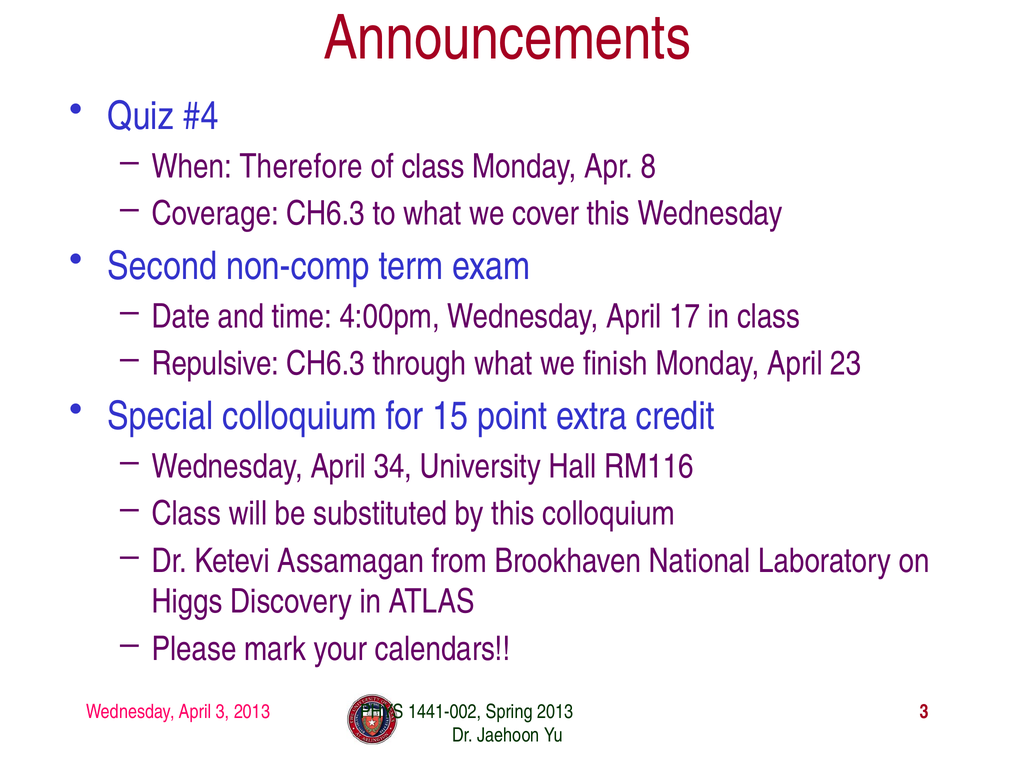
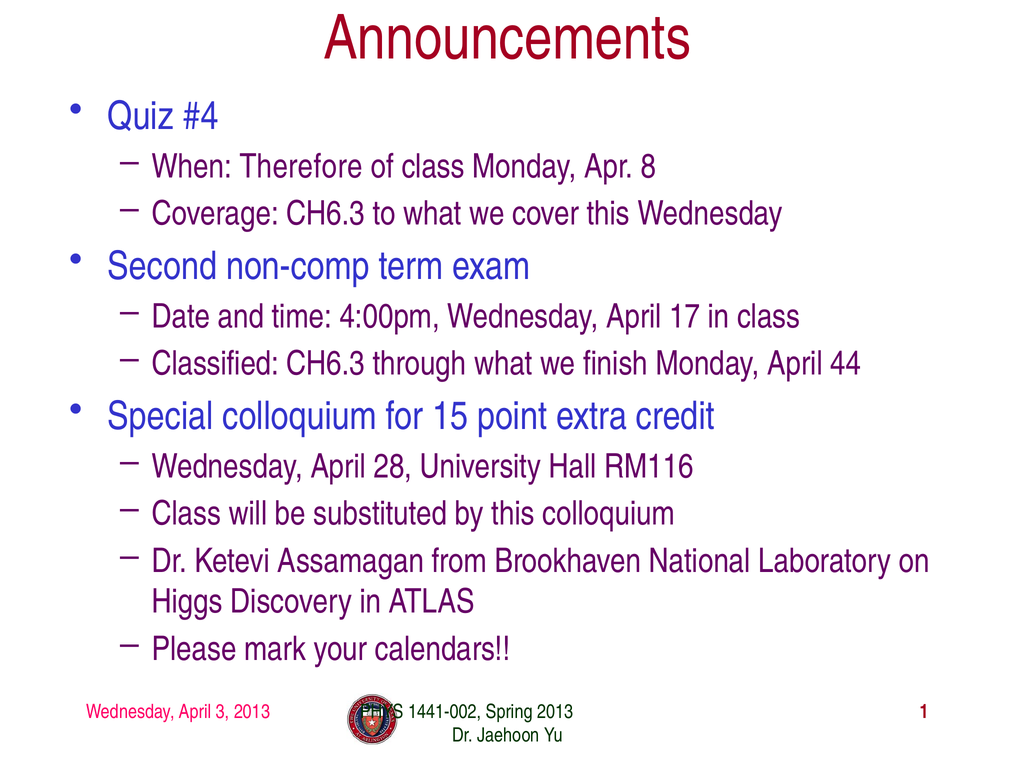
Repulsive: Repulsive -> Classified
23: 23 -> 44
34: 34 -> 28
2013 3: 3 -> 1
